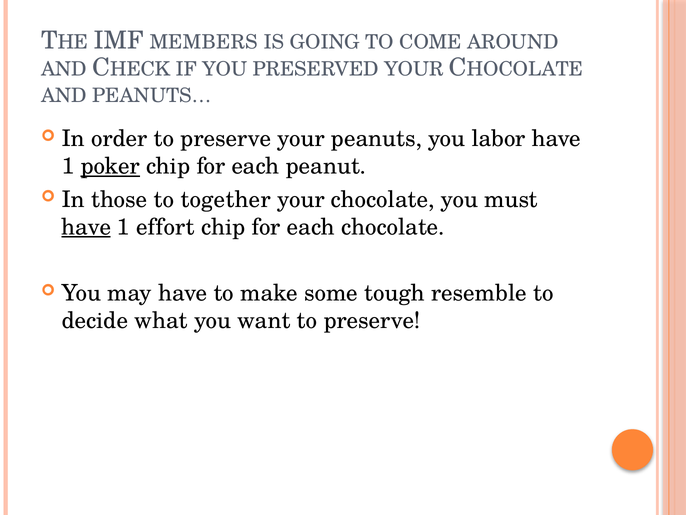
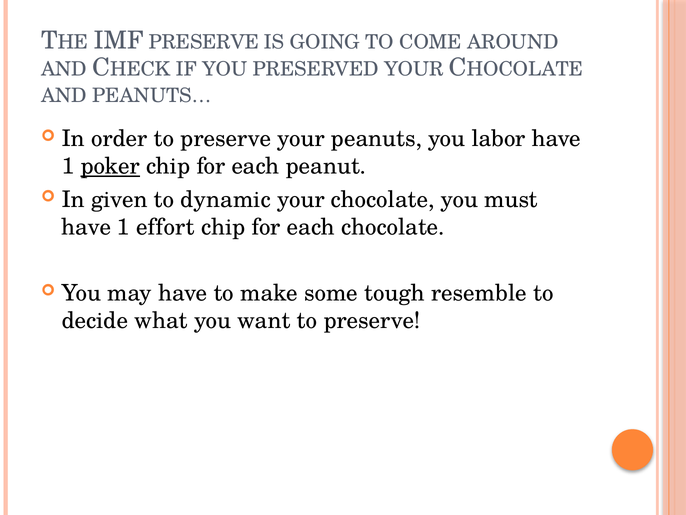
IMF MEMBERS: MEMBERS -> PRESERVE
those: those -> given
together: together -> dynamic
have at (86, 227) underline: present -> none
